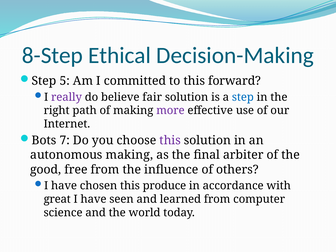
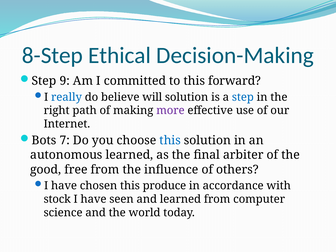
5: 5 -> 9
really colour: purple -> blue
fair: fair -> will
this at (170, 140) colour: purple -> blue
autonomous making: making -> learned
great: great -> stock
